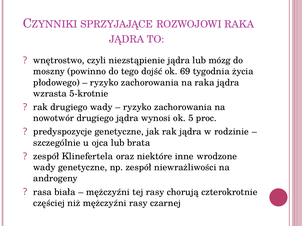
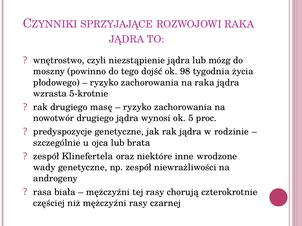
69: 69 -> 98
drugiego wady: wady -> masę
